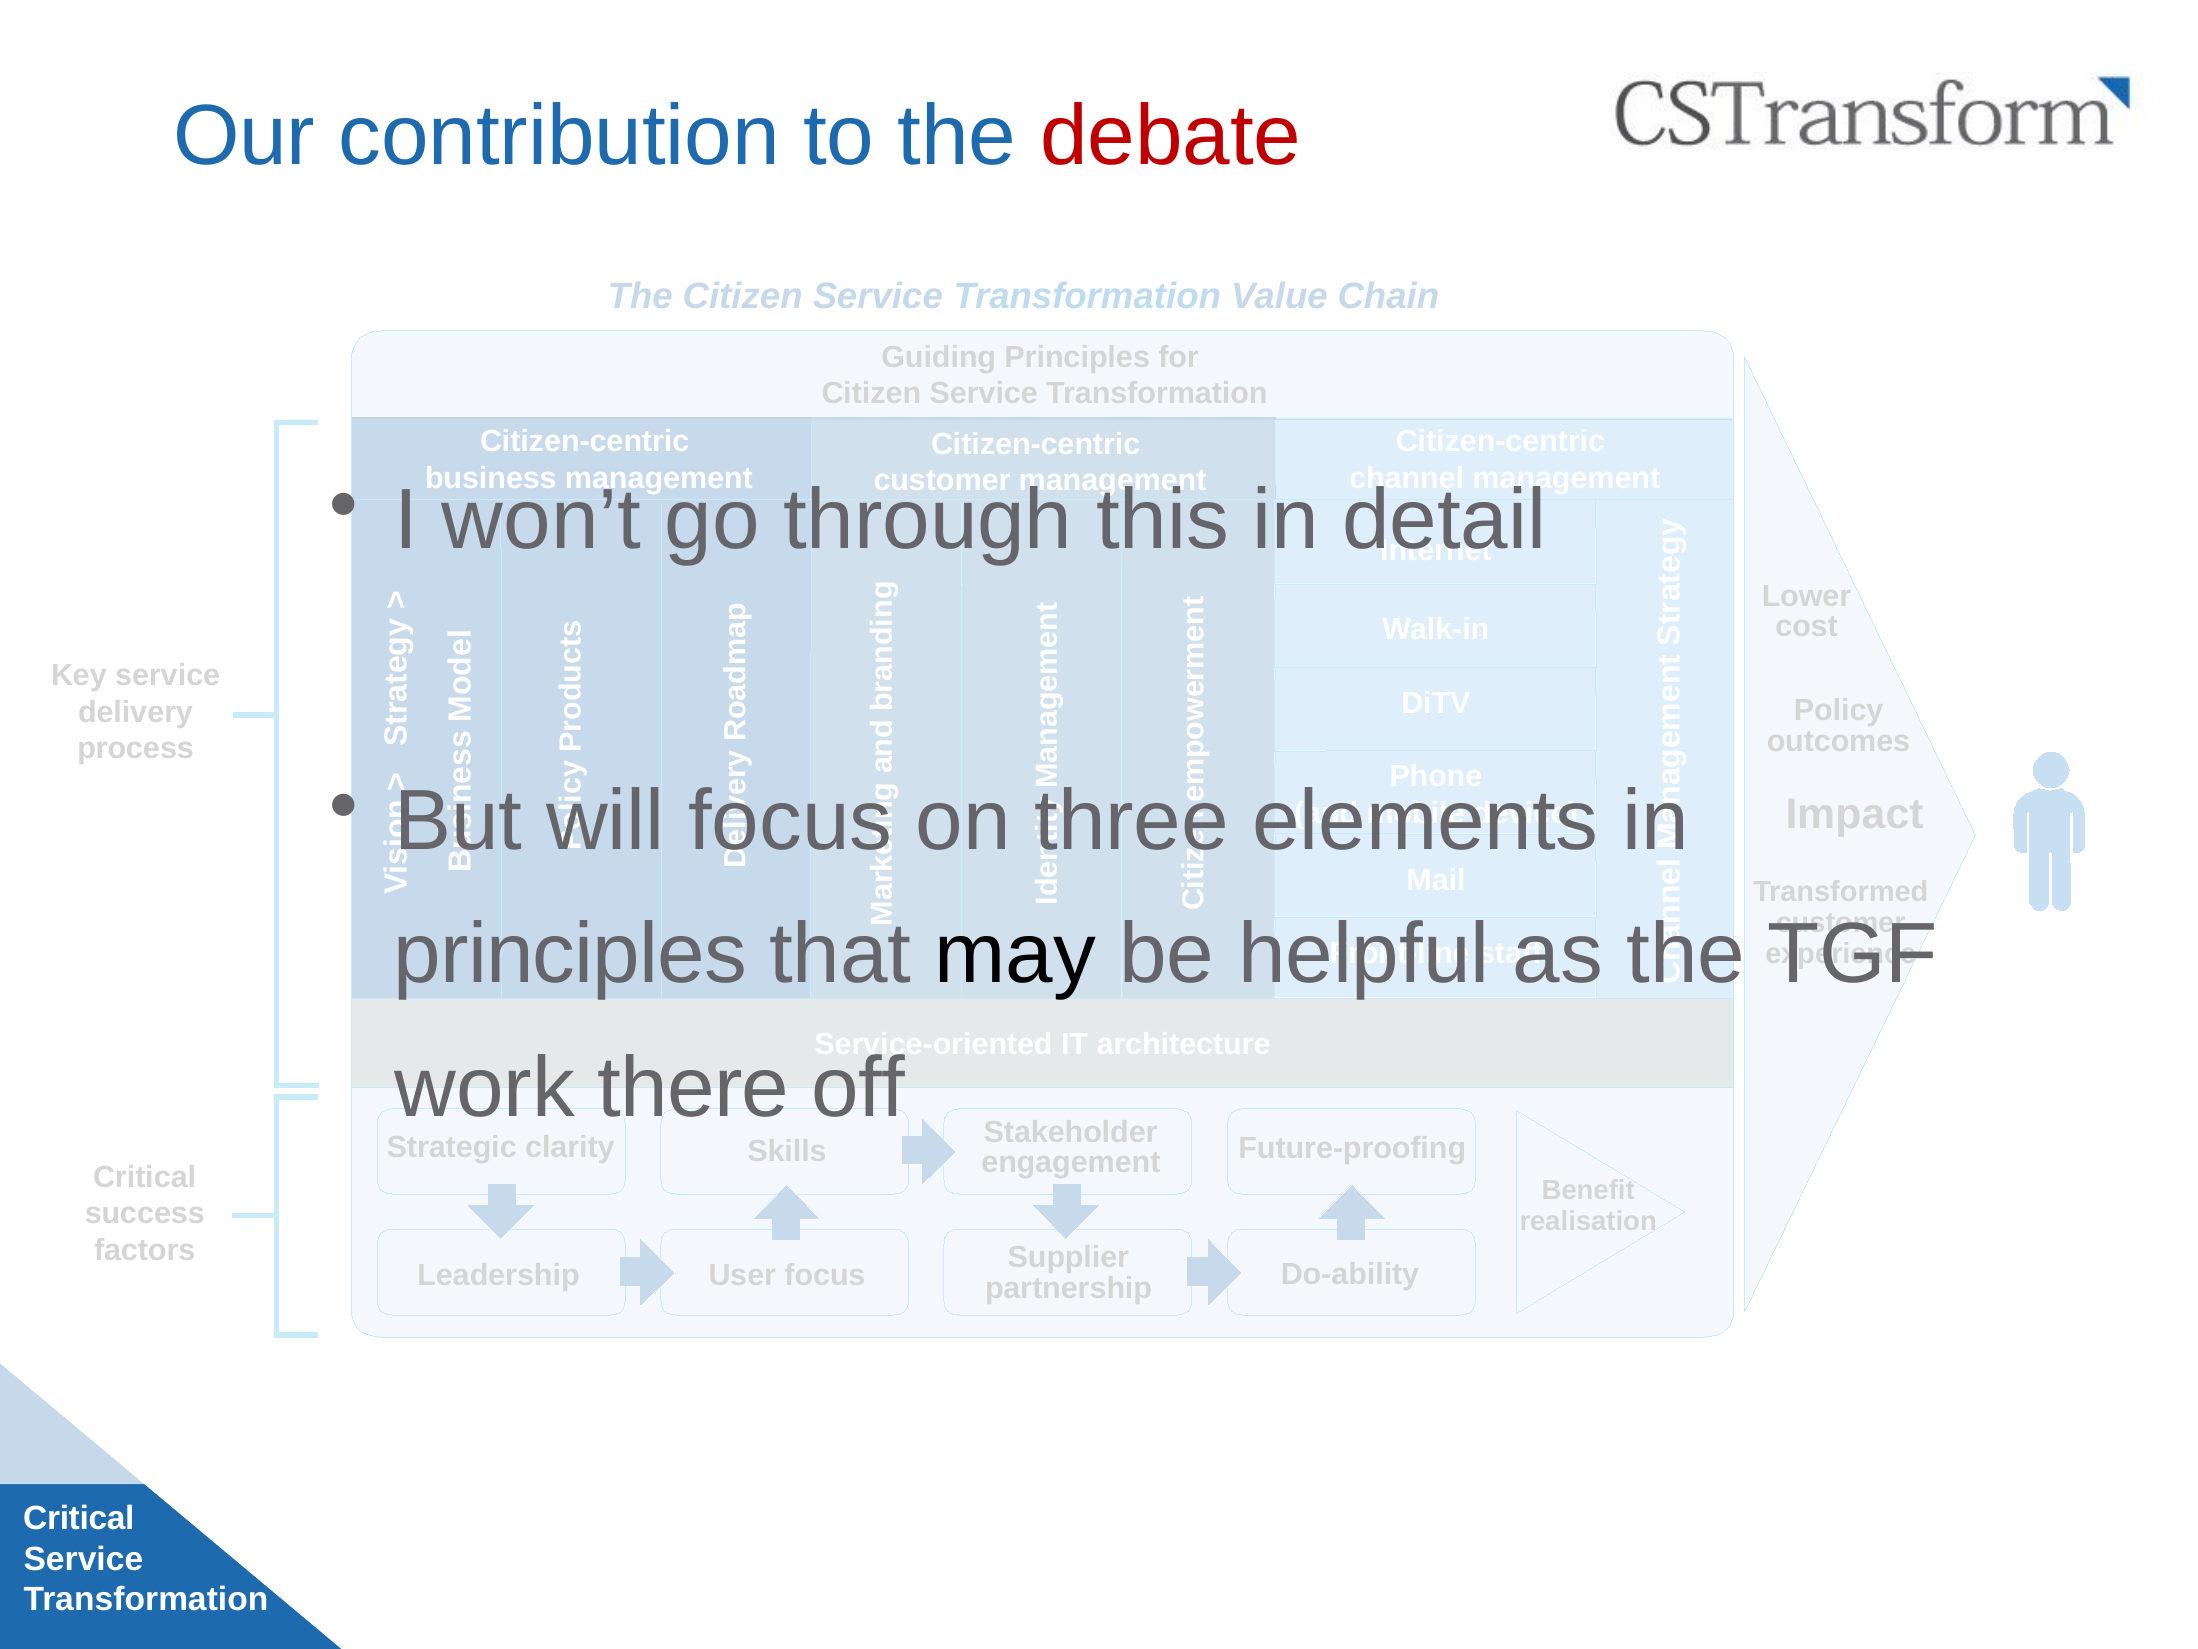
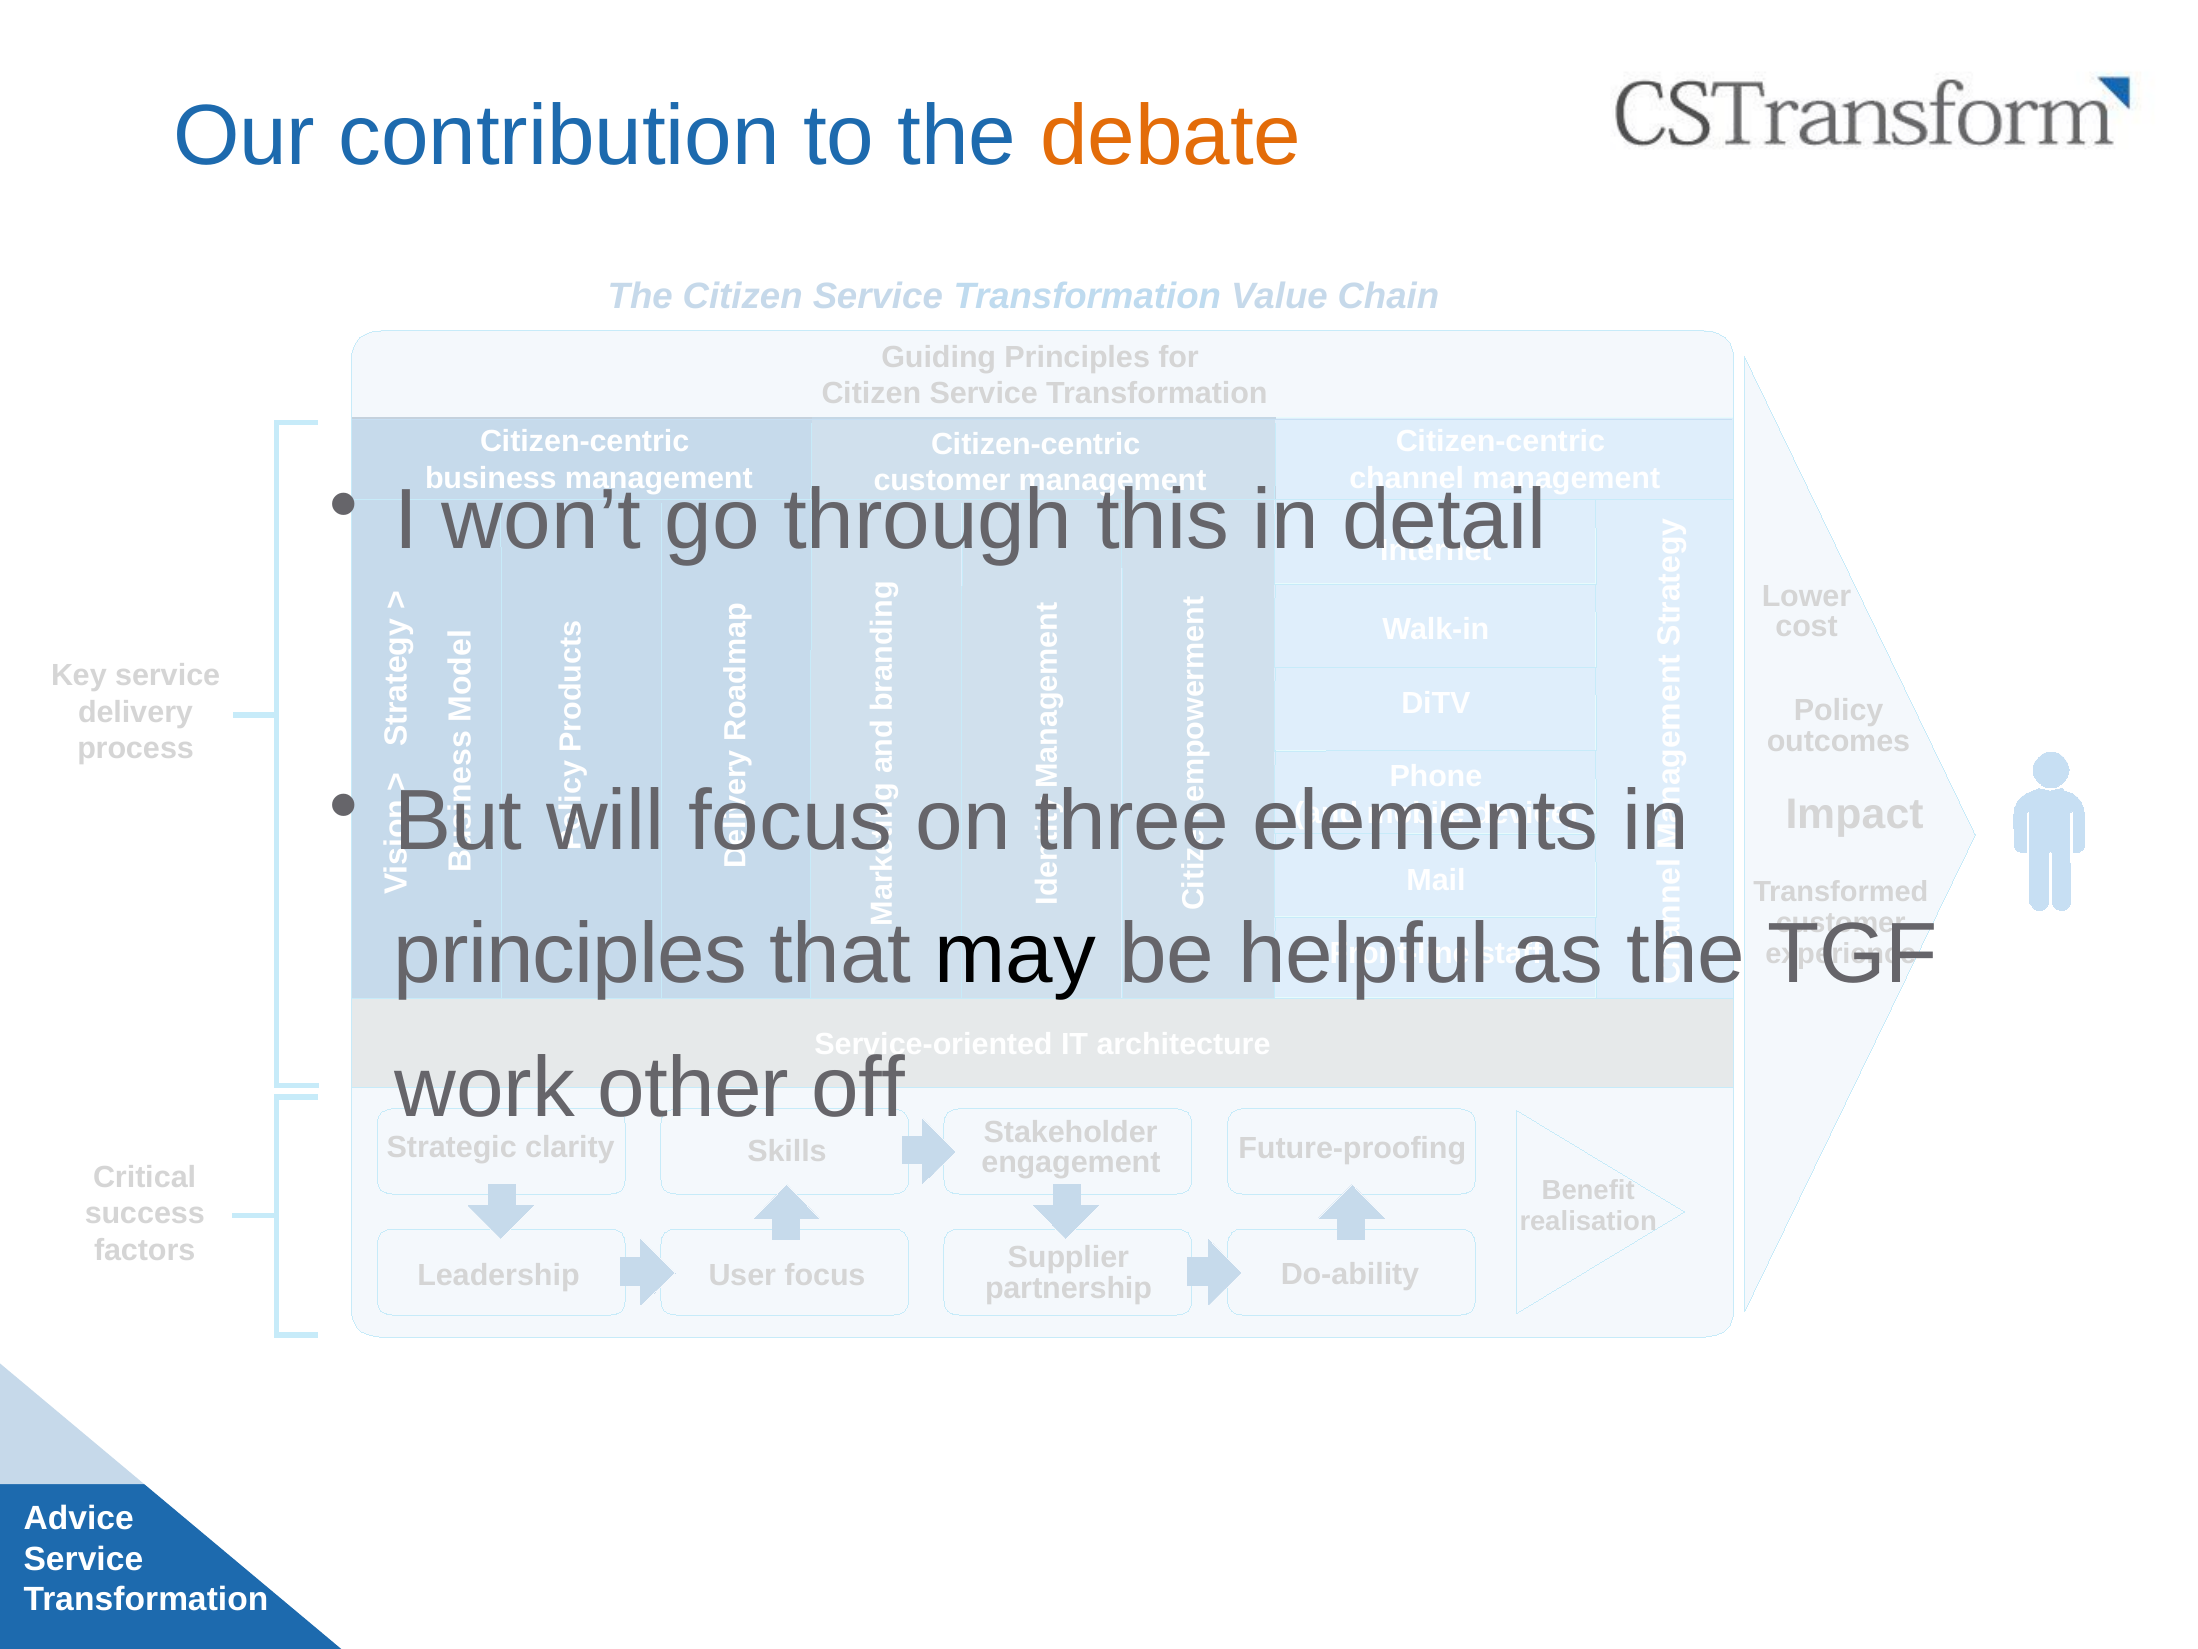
debate colour: red -> orange
there: there -> other
Critical at (79, 1518): Critical -> Advice
